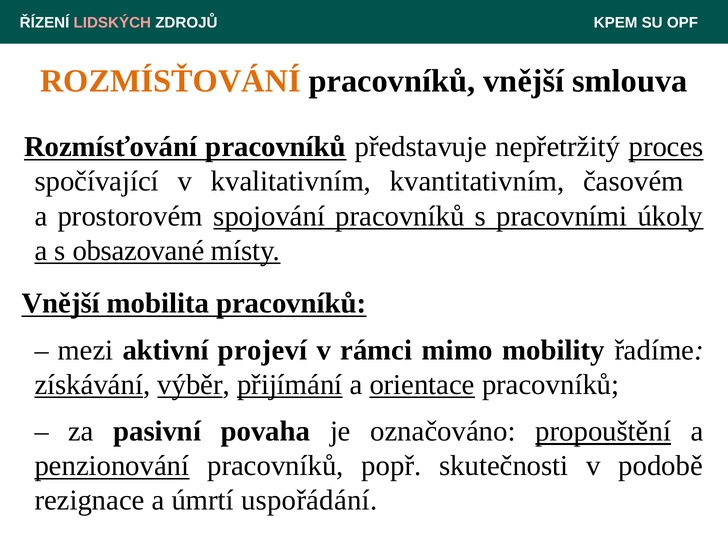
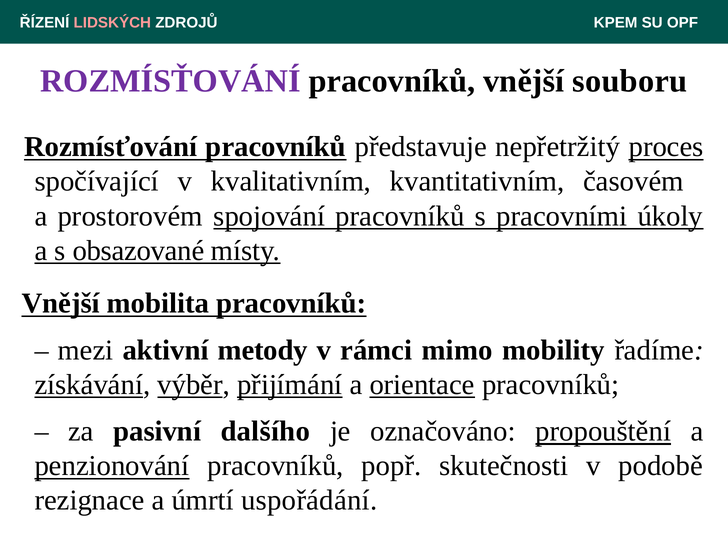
ROZMÍSŤOVÁNÍ at (170, 81) colour: orange -> purple
smlouva: smlouva -> souboru
projeví: projeví -> metody
povaha: povaha -> dalšího
